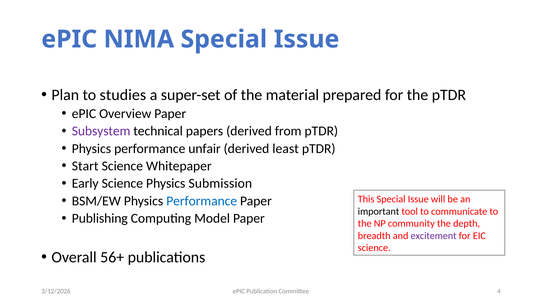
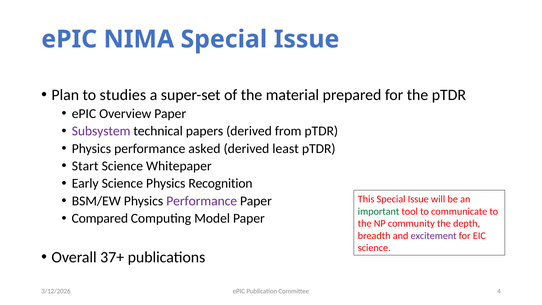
unfair: unfair -> asked
Submission: Submission -> Recognition
Performance at (202, 201) colour: blue -> purple
important colour: black -> green
Publishing: Publishing -> Compared
56+: 56+ -> 37+
